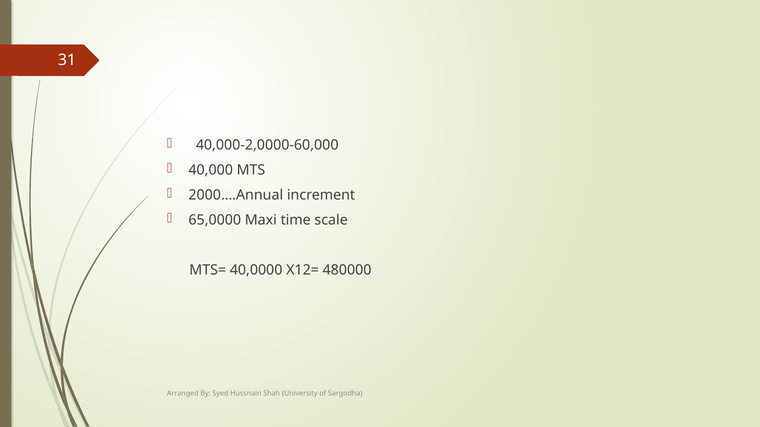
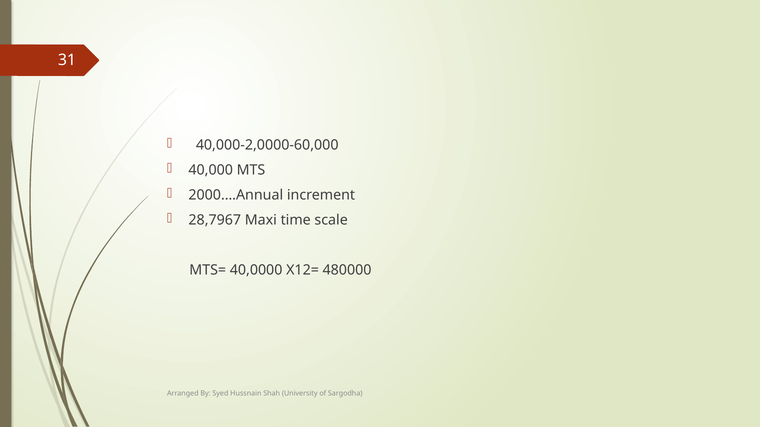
65,0000: 65,0000 -> 28,7967
